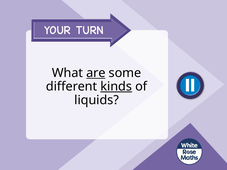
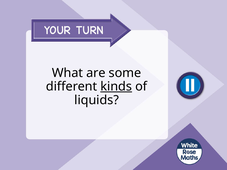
are underline: present -> none
